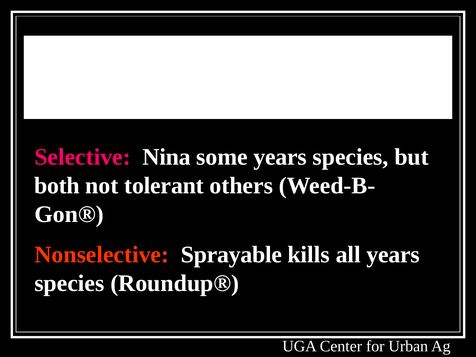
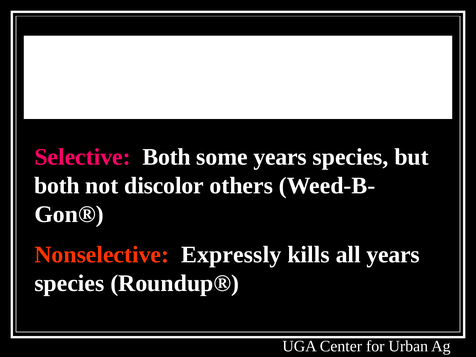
Selective Nina: Nina -> Both
tolerant: tolerant -> discolor
Sprayable: Sprayable -> Expressly
